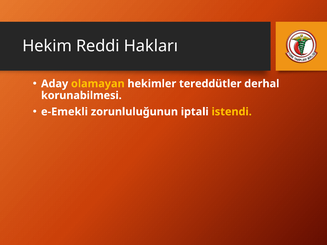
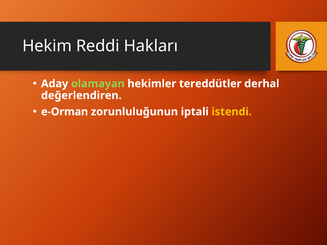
olamayan colour: yellow -> light green
korunabilmesi: korunabilmesi -> değerlendiren
e-Emekli: e-Emekli -> e-Orman
